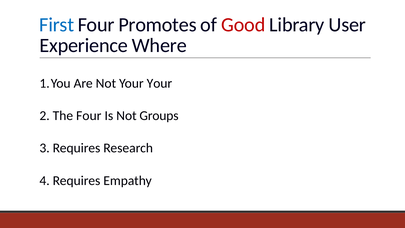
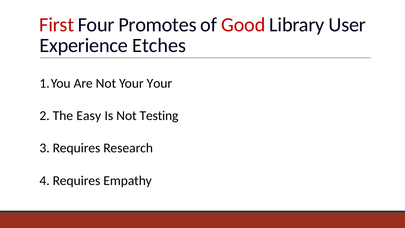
First colour: blue -> red
Where: Where -> Etches
The Four: Four -> Easy
Groups: Groups -> Testing
